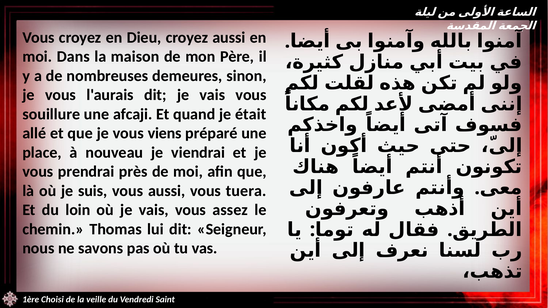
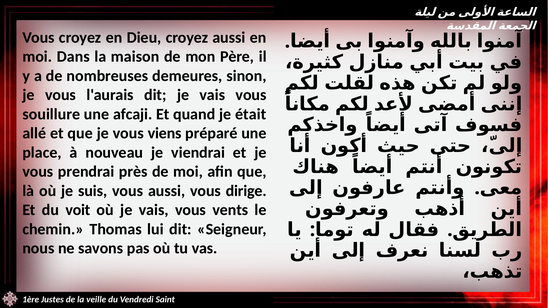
tuera: tuera -> dirige
loin: loin -> voit
assez: assez -> vents
Choisi: Choisi -> Justes
